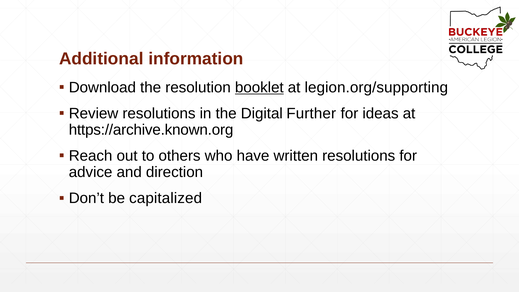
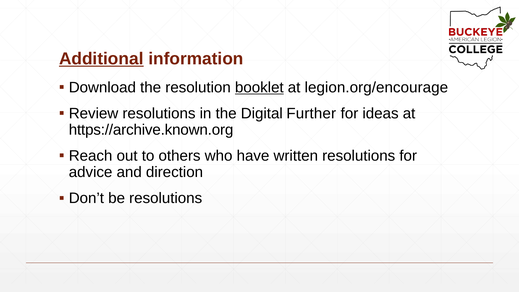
Additional underline: none -> present
legion.org/supporting: legion.org/supporting -> legion.org/encourage
be capitalized: capitalized -> resolutions
